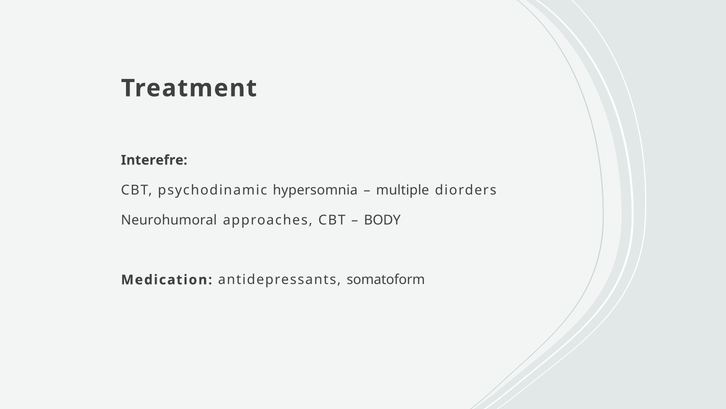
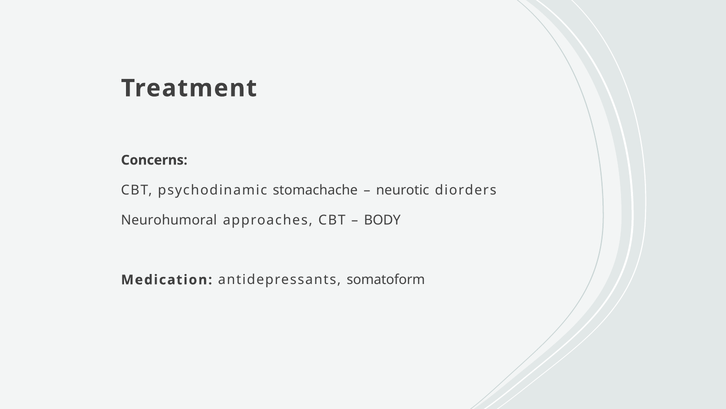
Interefre: Interefre -> Concerns
hypersomnia: hypersomnia -> stomachache
multiple: multiple -> neurotic
